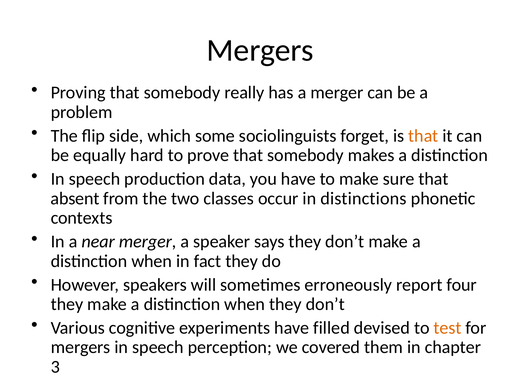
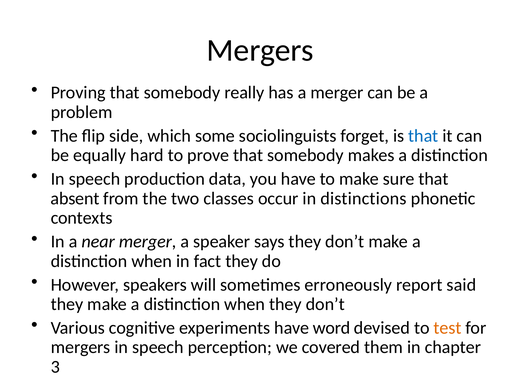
that at (423, 136) colour: orange -> blue
four: four -> said
filled: filled -> word
